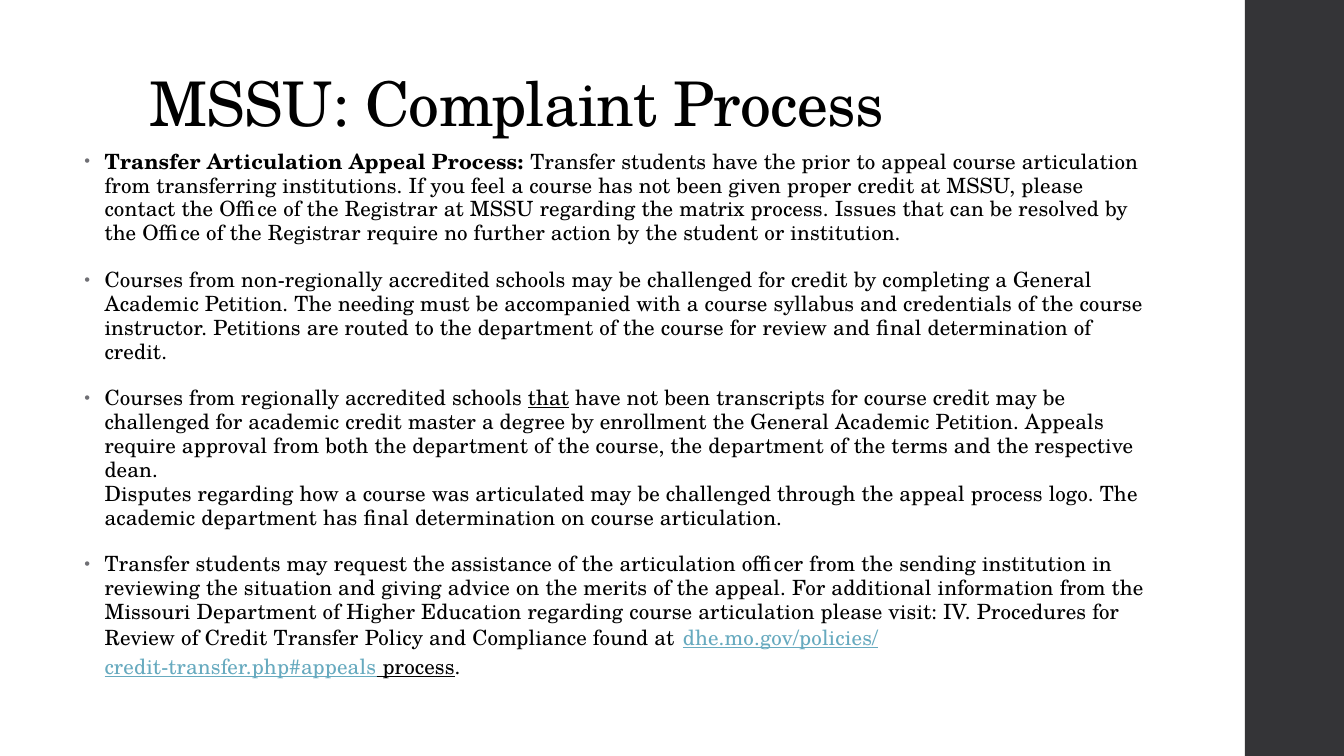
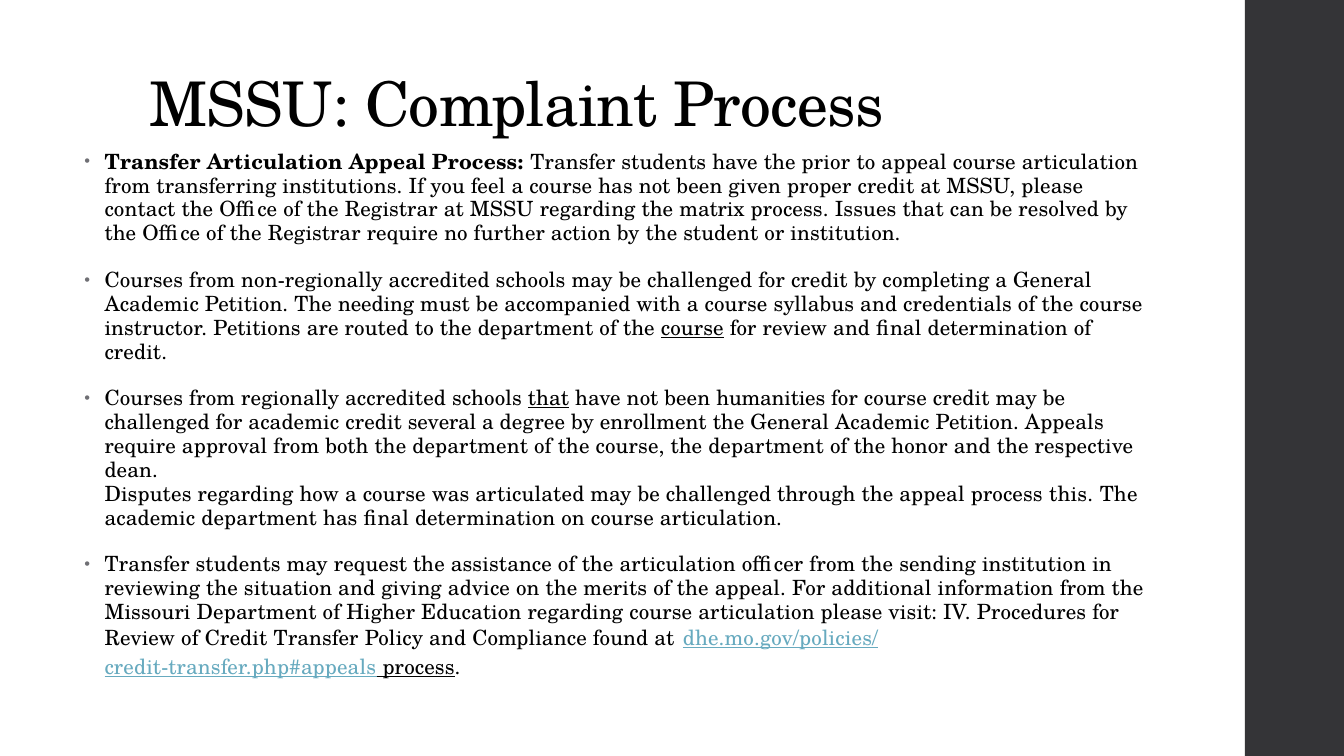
course at (692, 328) underline: none -> present
transcripts: transcripts -> humanities
master: master -> several
terms: terms -> honor
logo: logo -> this
